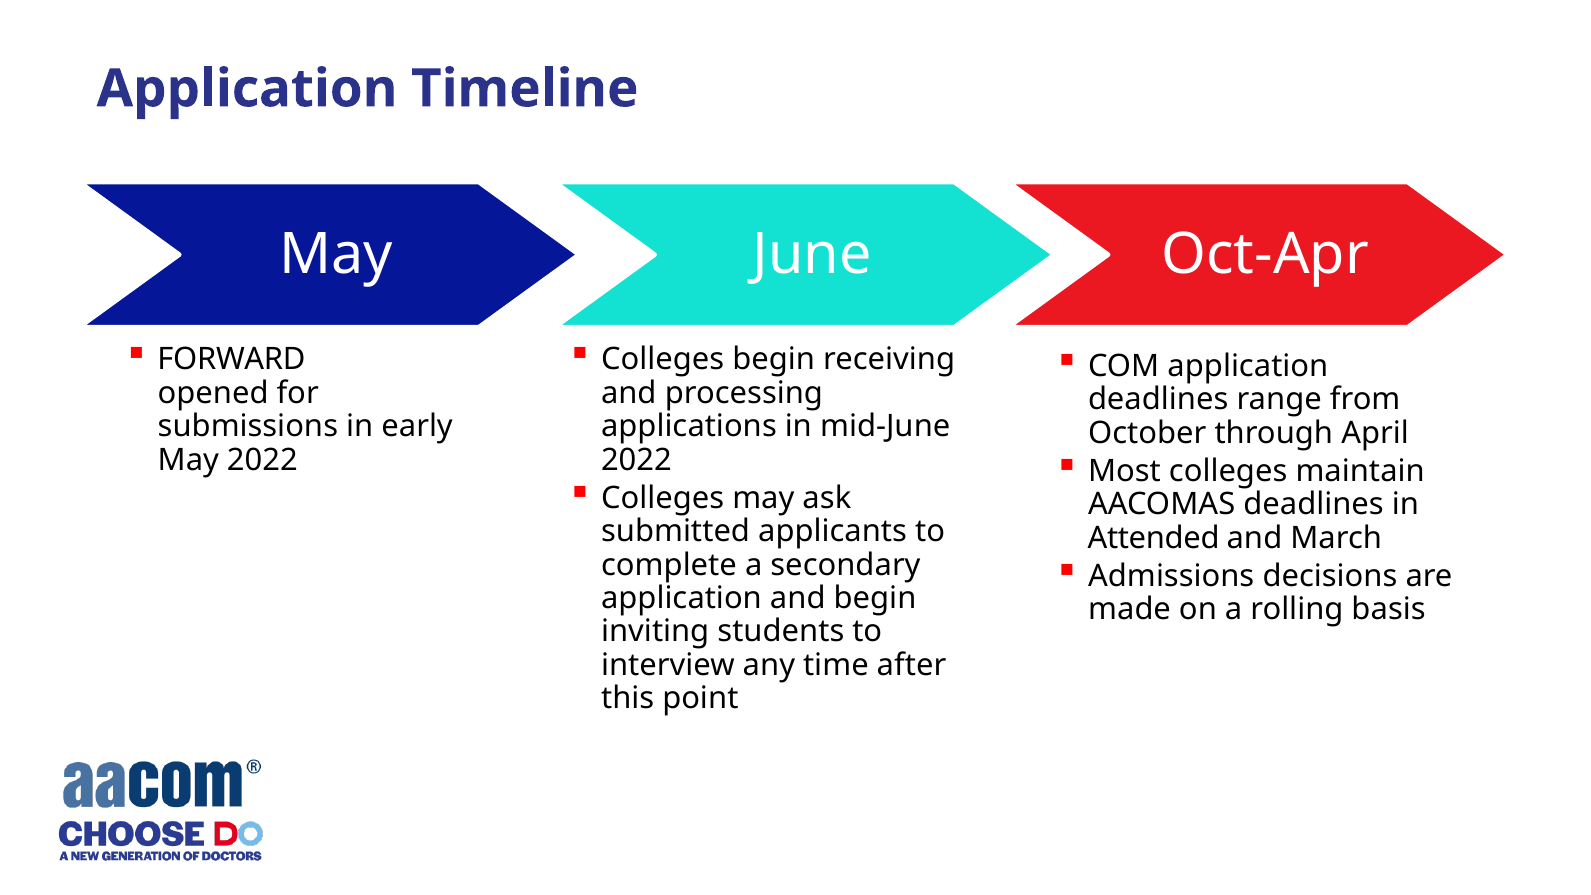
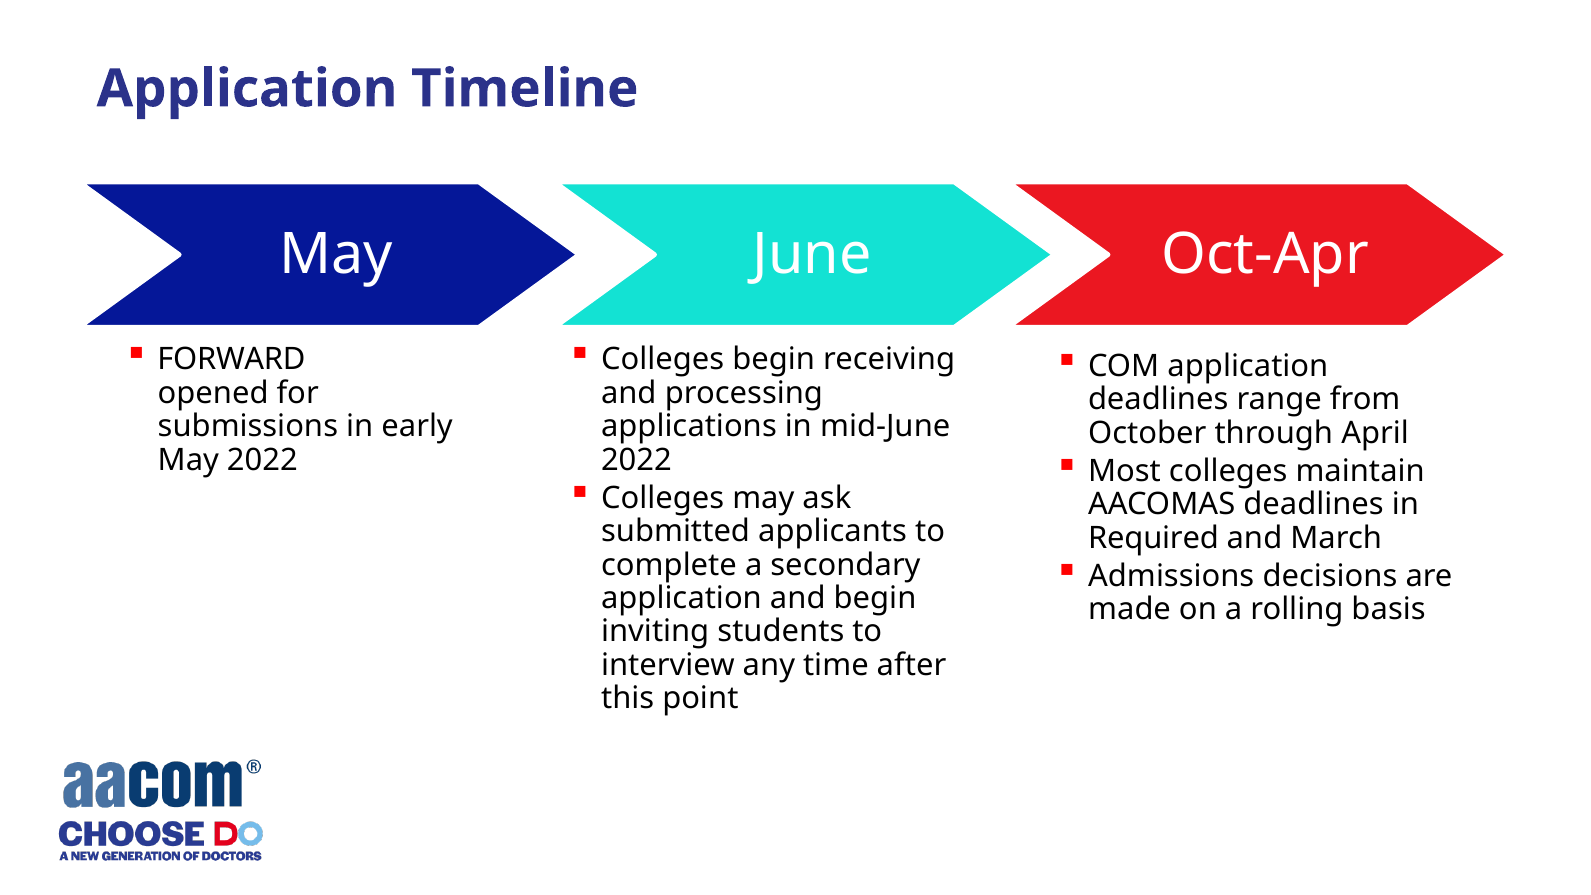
Attended: Attended -> Required
